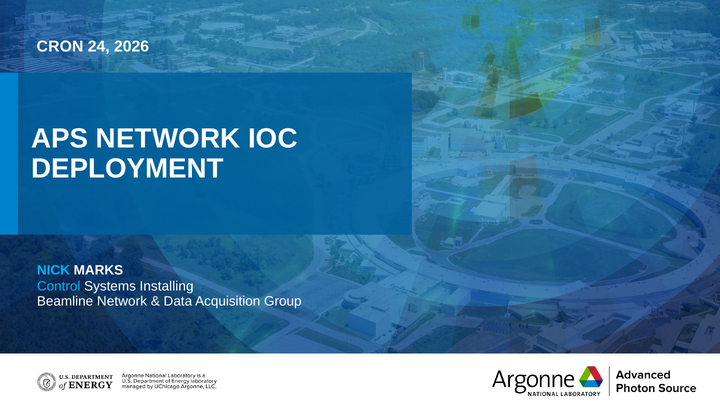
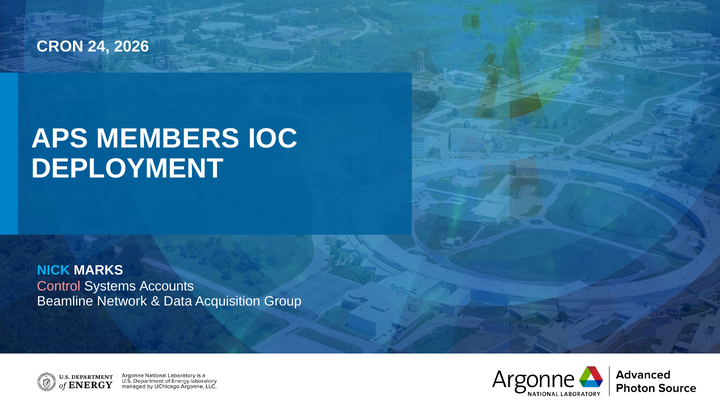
APS NETWORK: NETWORK -> MEMBERS
Control colour: light blue -> pink
Installing: Installing -> Accounts
